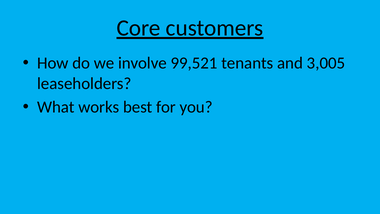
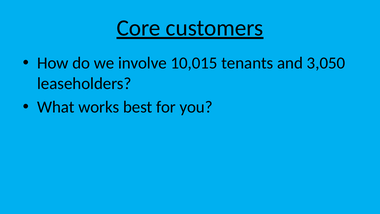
99,521: 99,521 -> 10,015
3,005: 3,005 -> 3,050
